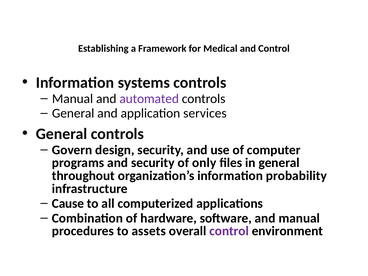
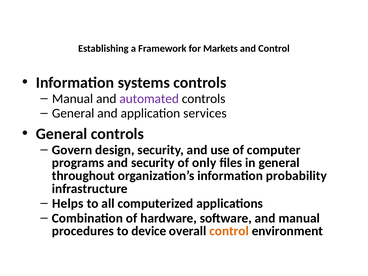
Medical: Medical -> Markets
Cause: Cause -> Helps
assets: assets -> device
control at (229, 231) colour: purple -> orange
